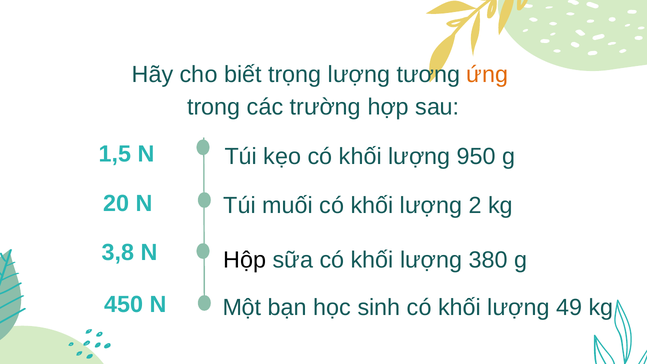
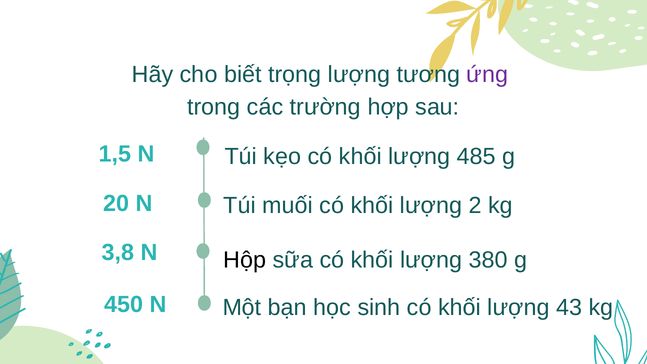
ứng colour: orange -> purple
950: 950 -> 485
49: 49 -> 43
